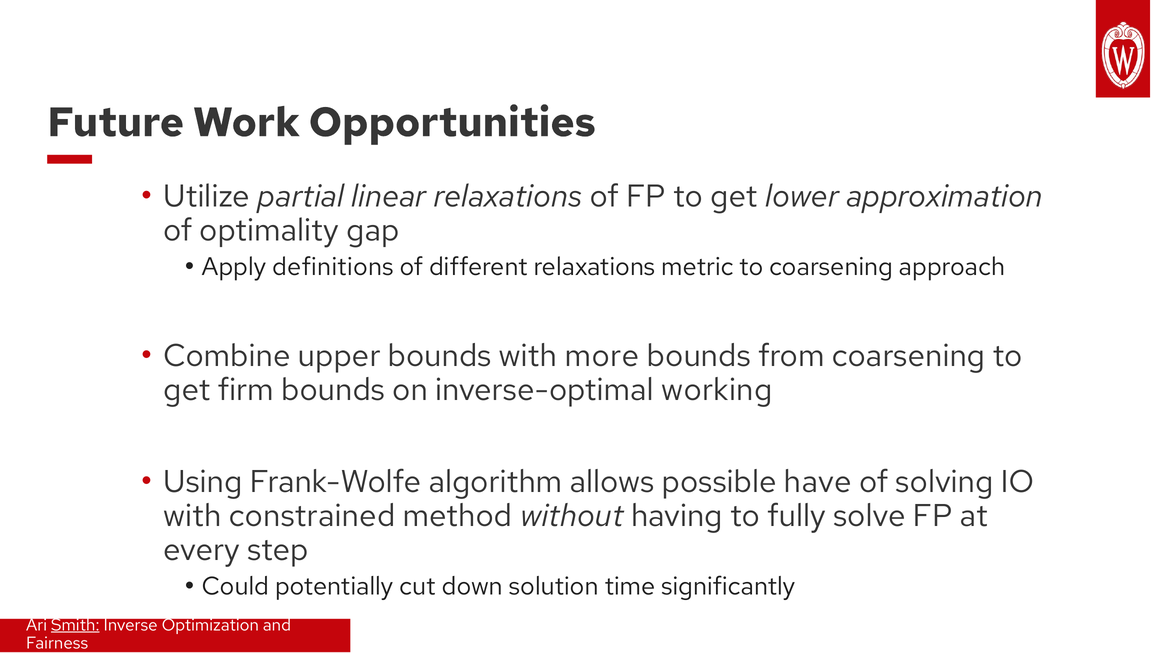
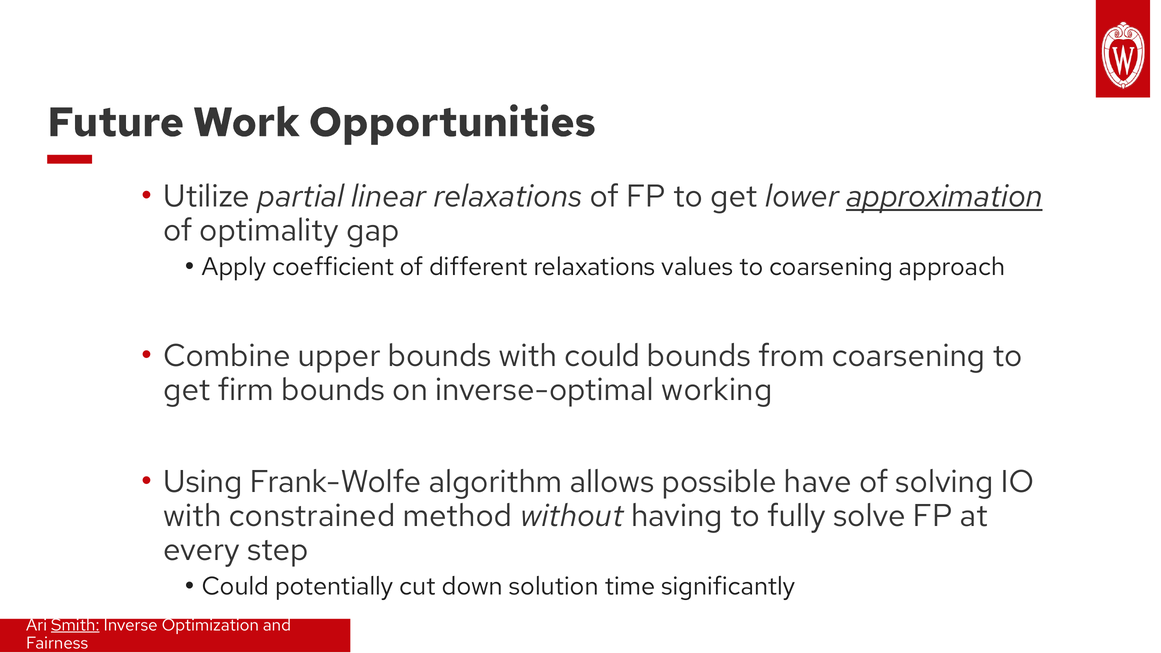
approximation underline: none -> present
definitions: definitions -> coefficient
metric: metric -> values
with more: more -> could
